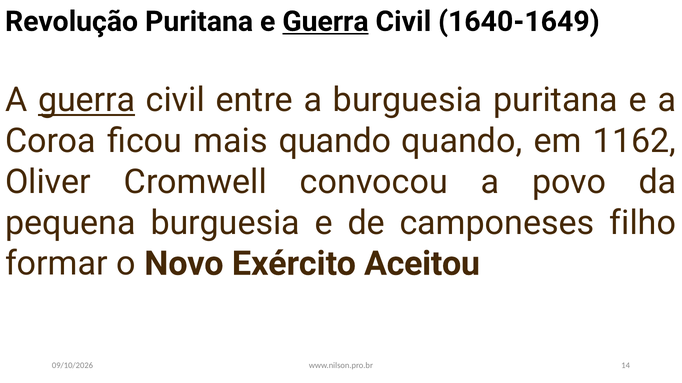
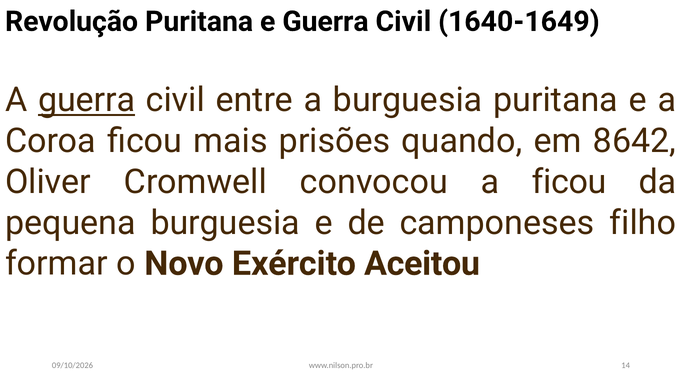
Guerra at (325, 22) underline: present -> none
mais quando: quando -> prisões
1162: 1162 -> 8642
a povo: povo -> ficou
